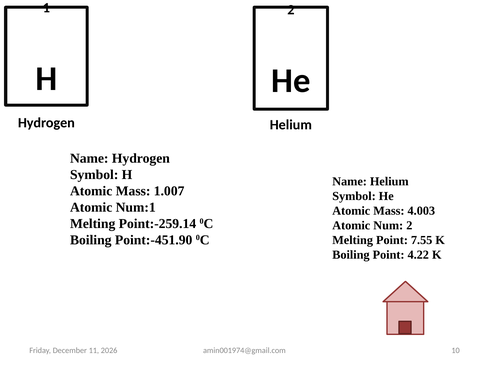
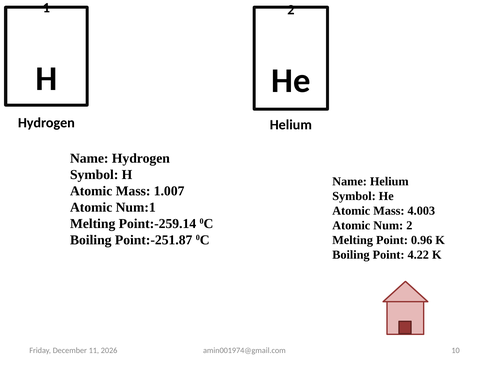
Point:-451.90: Point:-451.90 -> Point:-251.87
7.55: 7.55 -> 0.96
